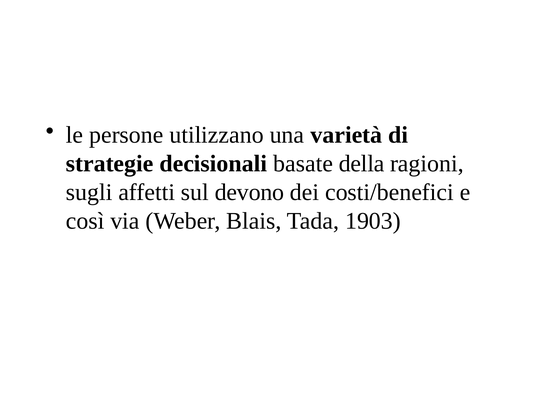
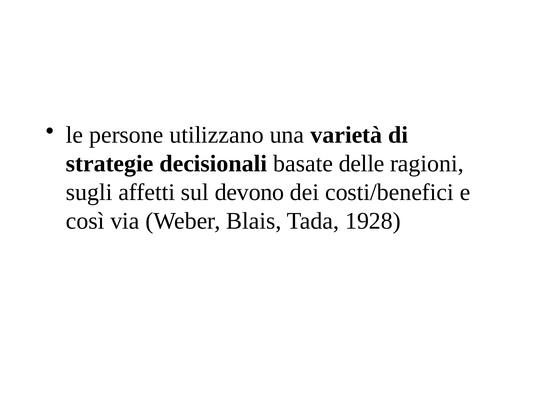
della: della -> delle
1903: 1903 -> 1928
